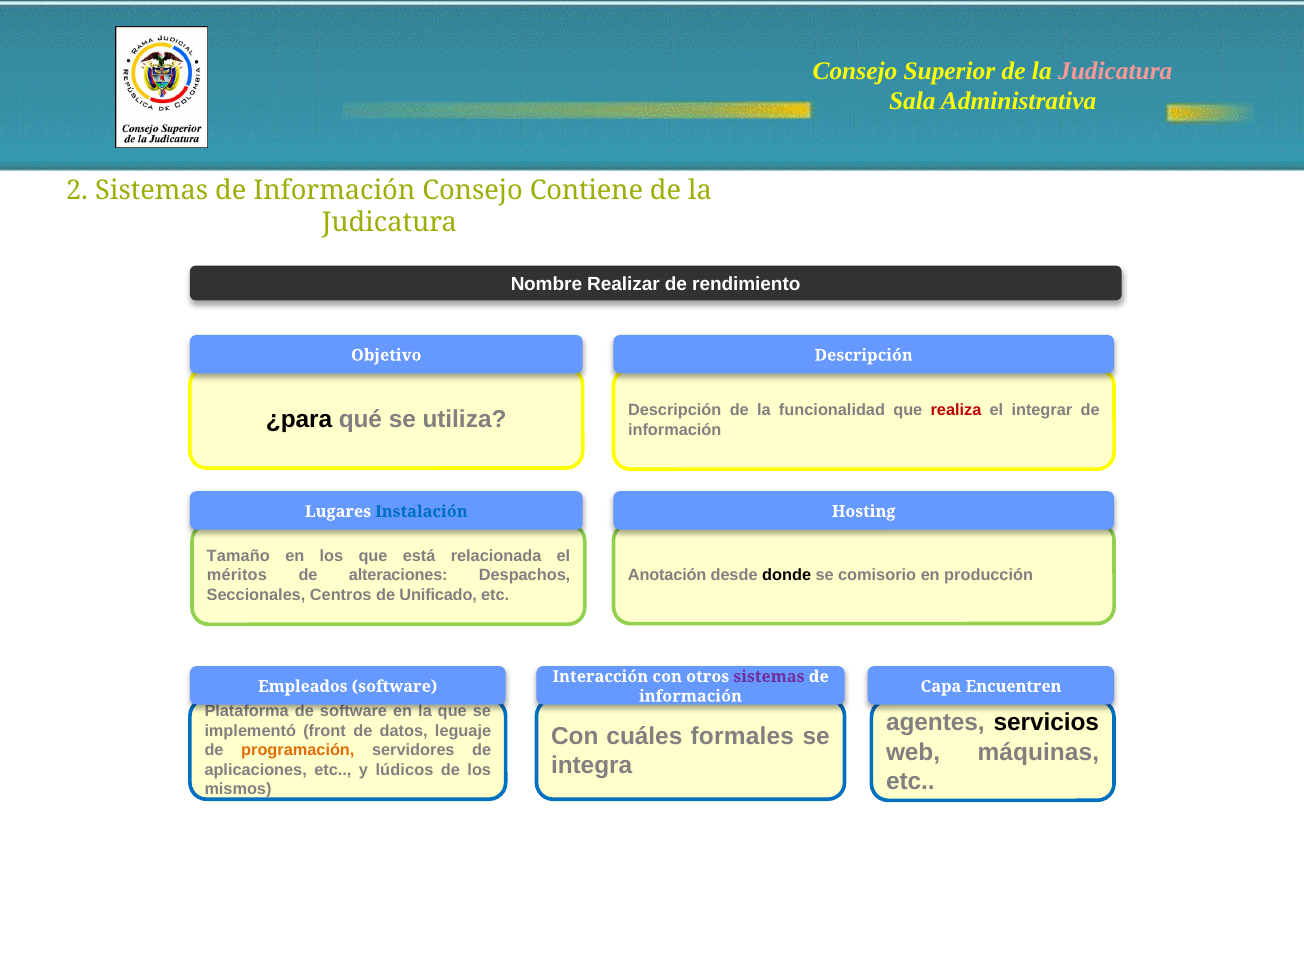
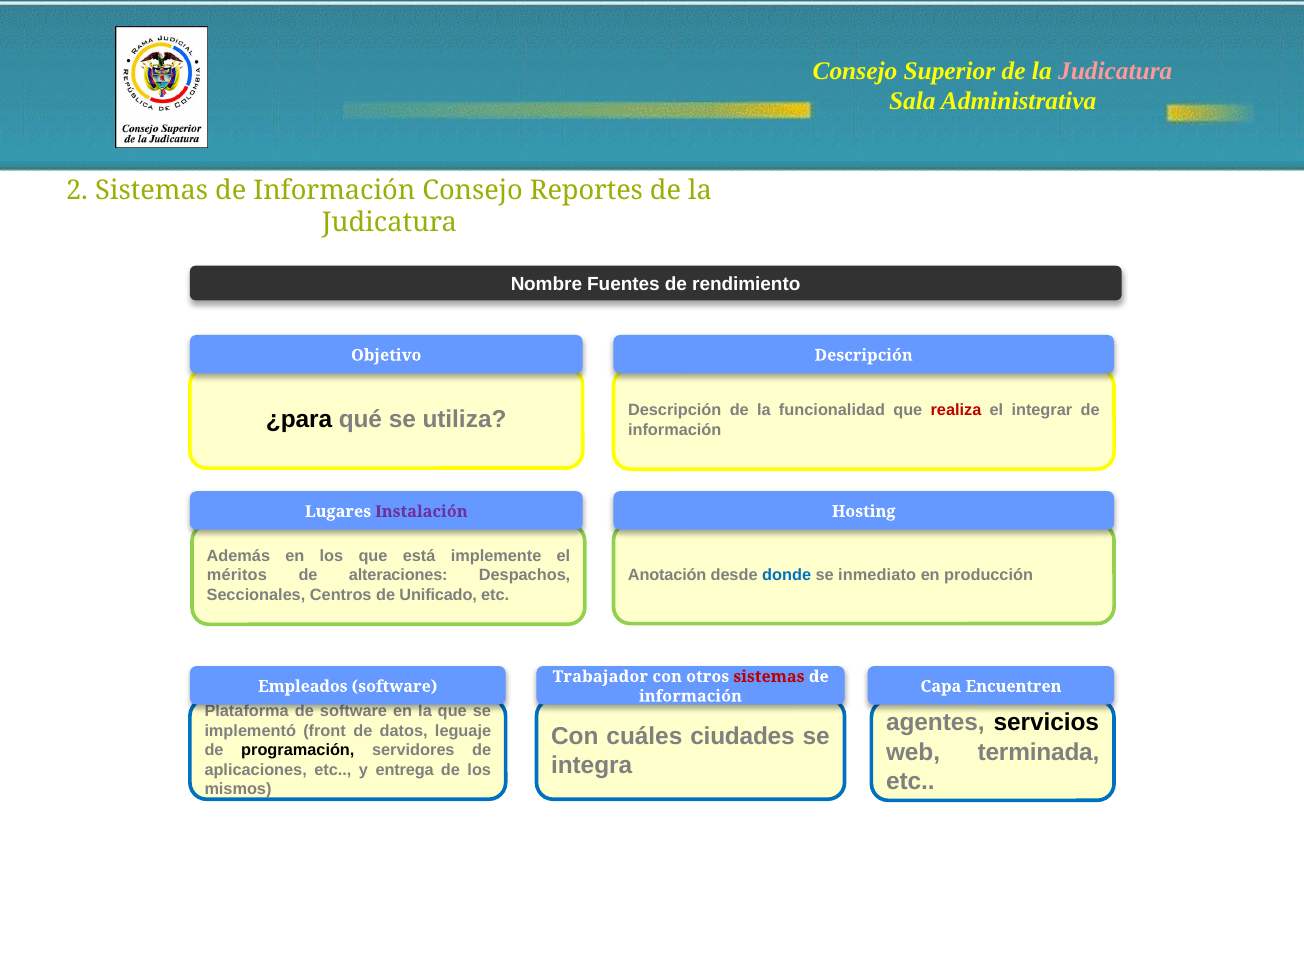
Contiene: Contiene -> Reportes
Realizar: Realizar -> Fuentes
Instalación colour: blue -> purple
Tamaño: Tamaño -> Además
relacionada: relacionada -> implemente
donde colour: black -> blue
comisorio: comisorio -> inmediato
Interacción: Interacción -> Trabajador
sistemas at (769, 677) colour: purple -> red
formales: formales -> ciudades
máquinas: máquinas -> terminada
programación colour: orange -> black
lúdicos: lúdicos -> entrega
